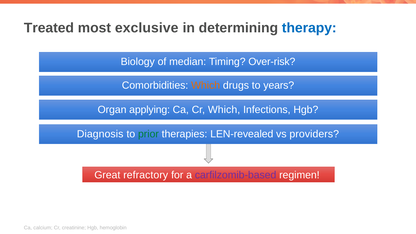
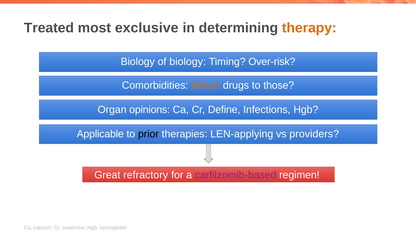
therapy colour: blue -> orange
of median: median -> biology
years: years -> those
applying: applying -> opinions
Cr Which: Which -> Define
Diagnosis: Diagnosis -> Applicable
prior colour: green -> black
LEN-revealed: LEN-revealed -> LEN-applying
